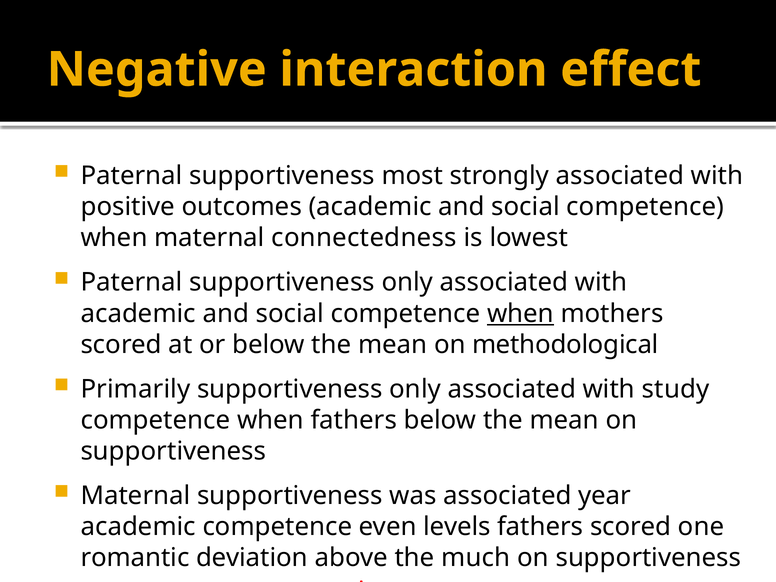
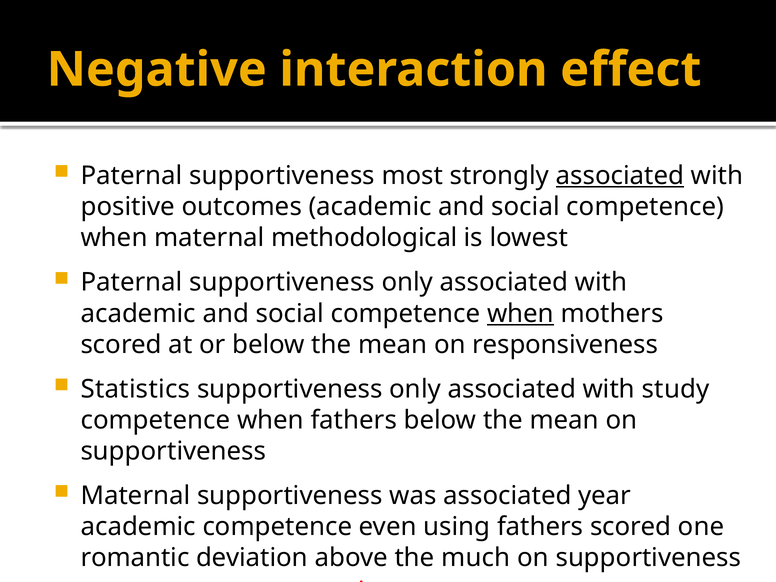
associated at (620, 176) underline: none -> present
connectedness: connectedness -> methodological
methodological: methodological -> responsiveness
Primarily: Primarily -> Statistics
levels: levels -> using
